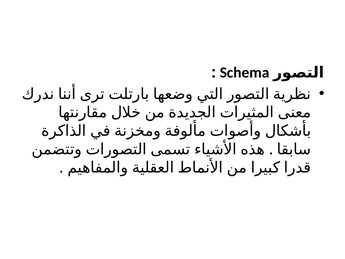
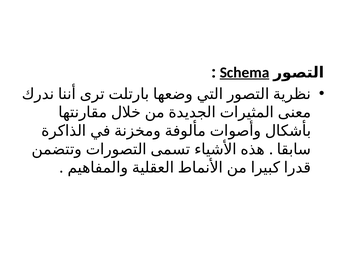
Schema underline: none -> present
